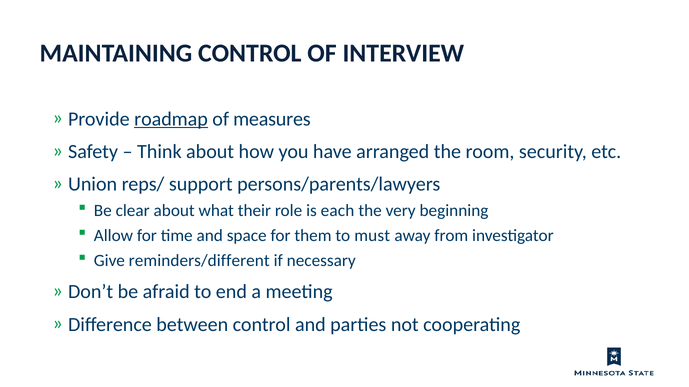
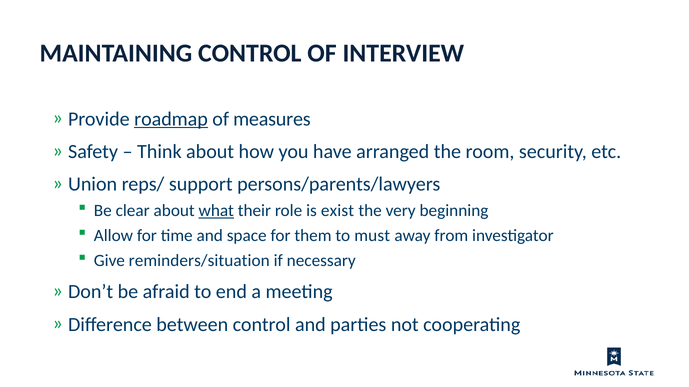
what underline: none -> present
each: each -> exist
reminders/different: reminders/different -> reminders/situation
